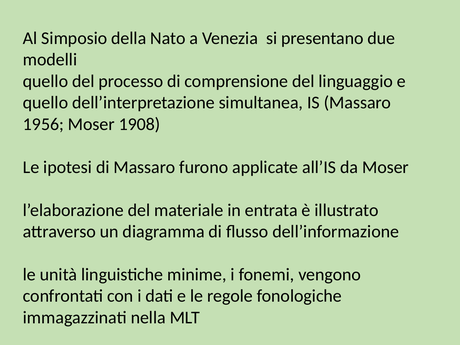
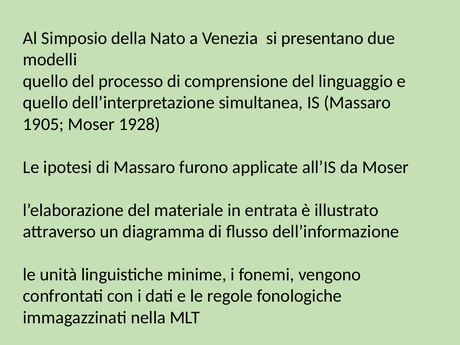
1956: 1956 -> 1905
1908: 1908 -> 1928
